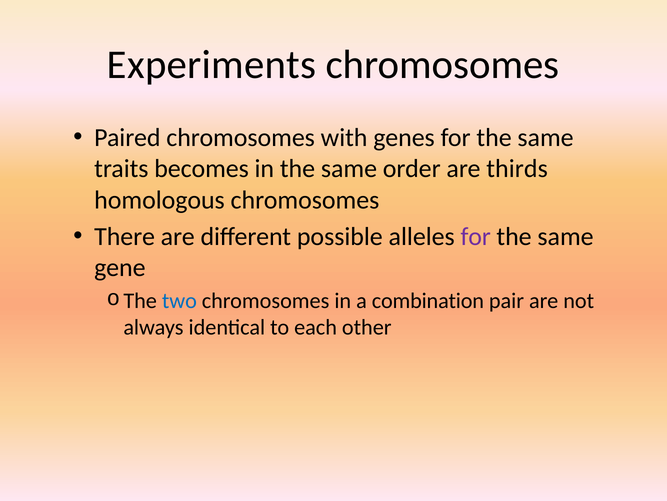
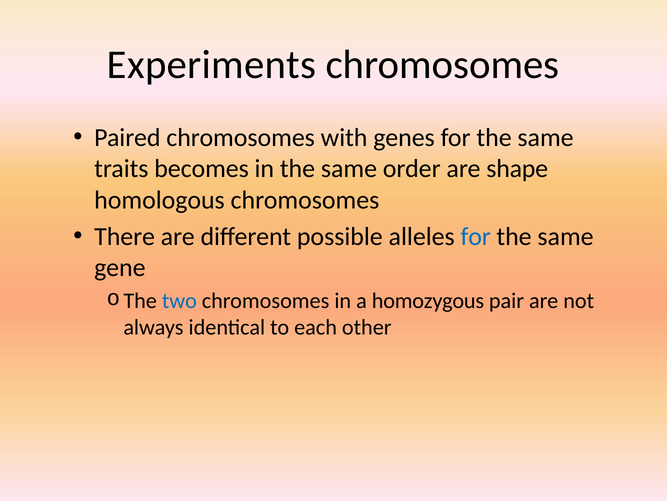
thirds: thirds -> shape
for at (476, 236) colour: purple -> blue
combination: combination -> homozygous
